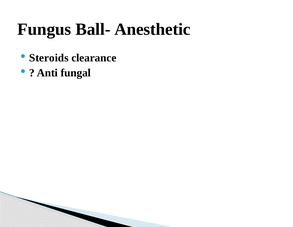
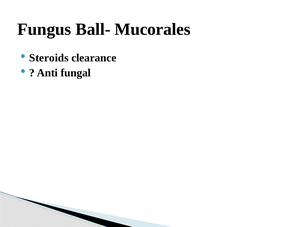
Anesthetic: Anesthetic -> Mucorales
